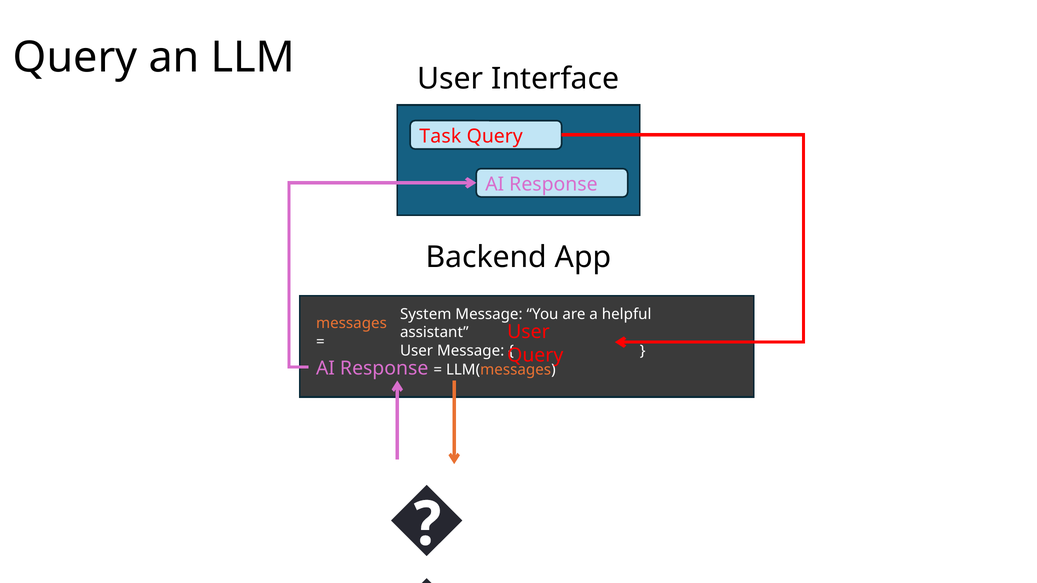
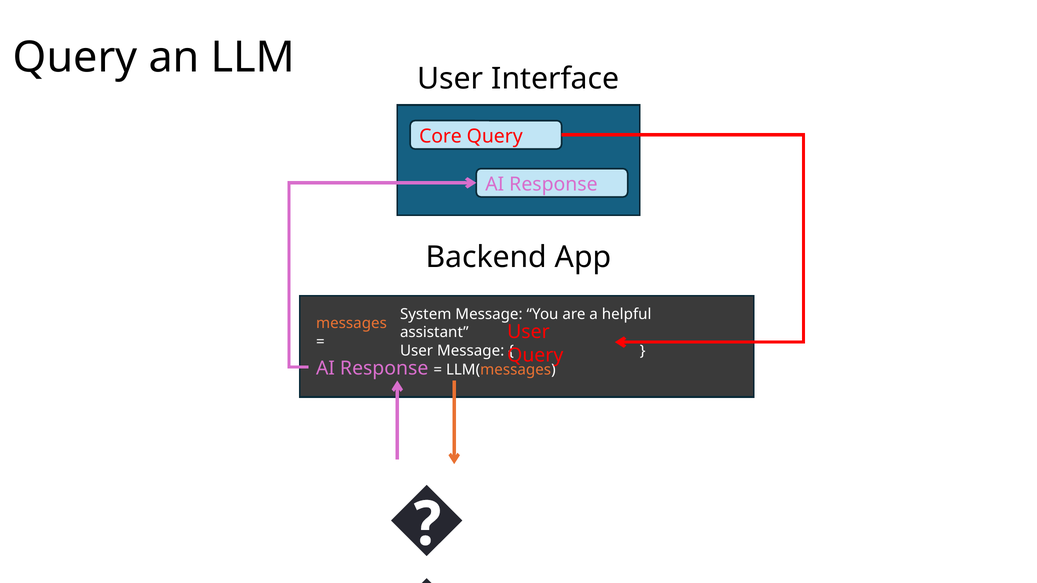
Task: Task -> Core
